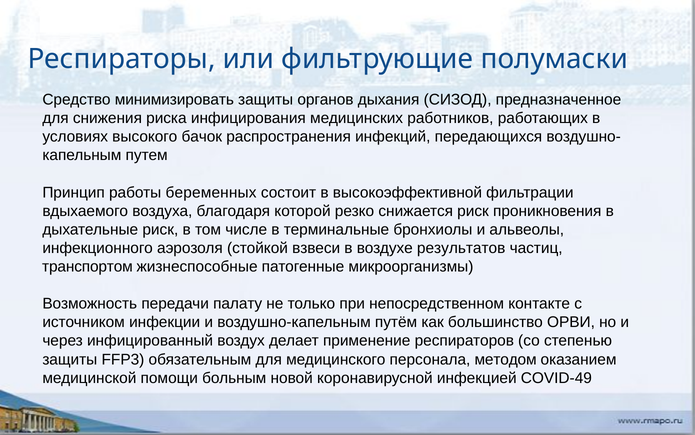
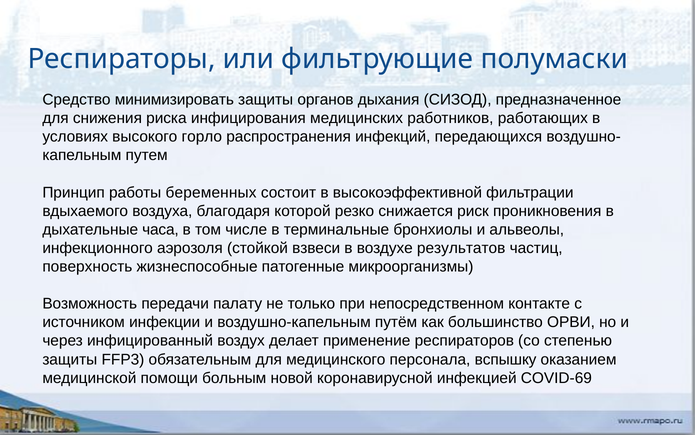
бачок: бачок -> горло
дыхательные риск: риск -> часа
транспортом: транспортом -> поверхность
методом: методом -> вспышку
COVID-49: COVID-49 -> COVID-69
